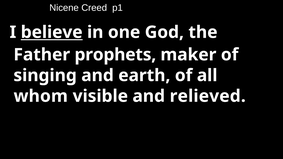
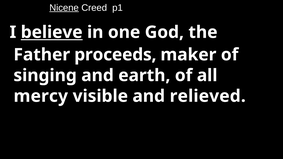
Nicene underline: none -> present
prophets: prophets -> proceeds
whom: whom -> mercy
